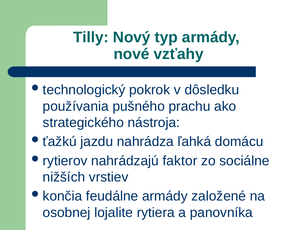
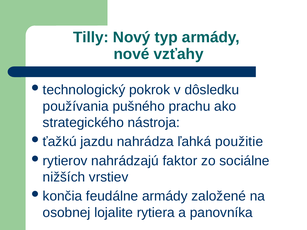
domácu: domácu -> použitie
